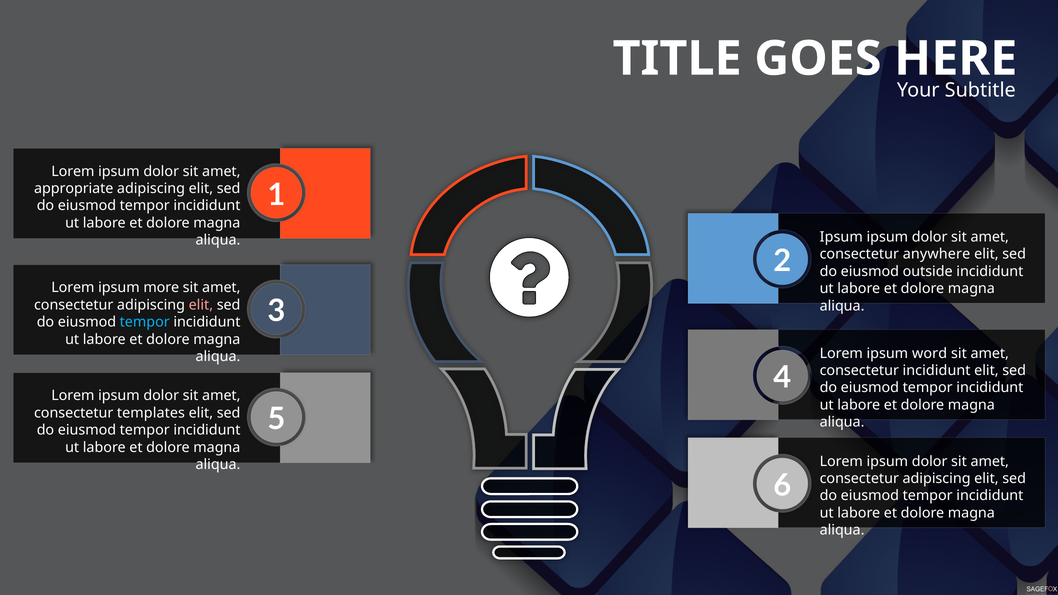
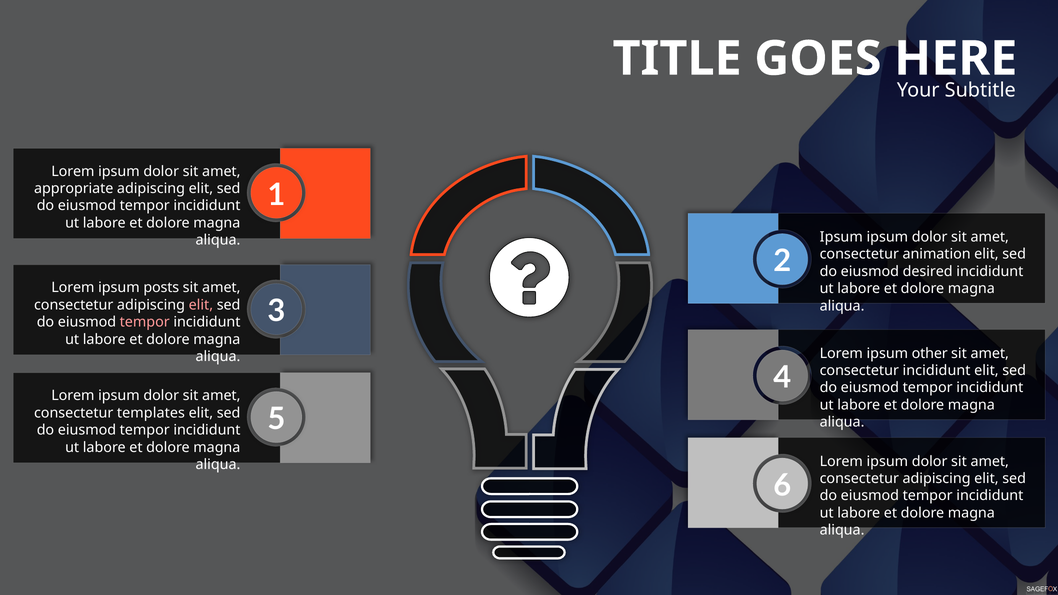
anywhere: anywhere -> animation
outside: outside -> desired
more: more -> posts
tempor at (145, 322) colour: light blue -> pink
word: word -> other
